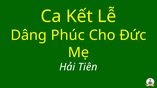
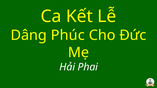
Tiên: Tiên -> Phai
